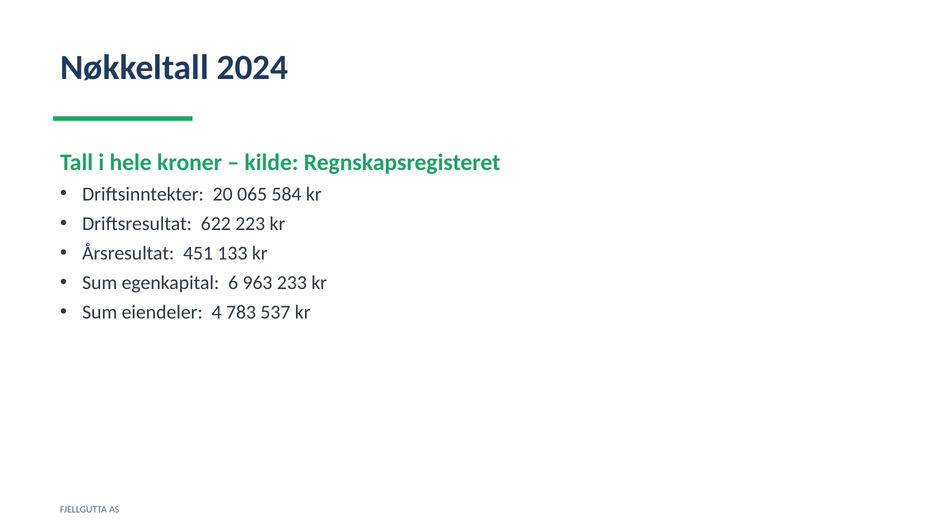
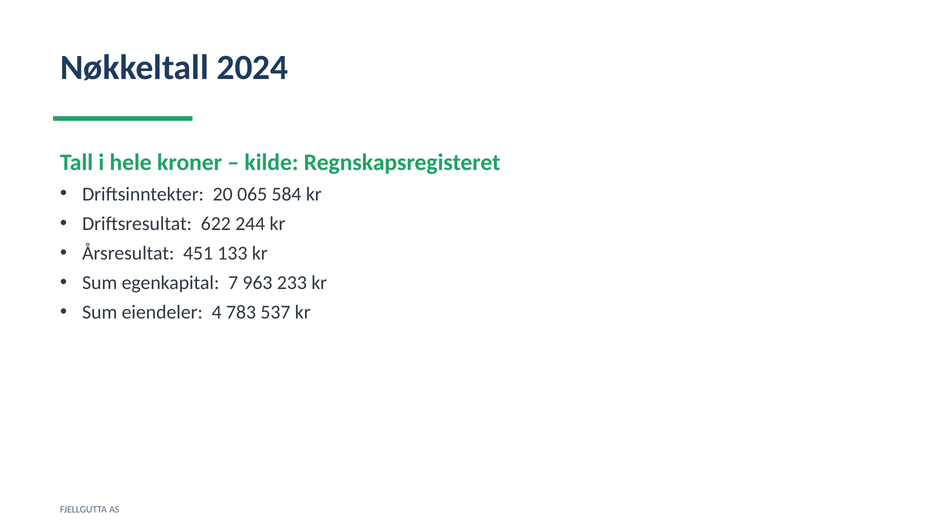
223: 223 -> 244
6: 6 -> 7
